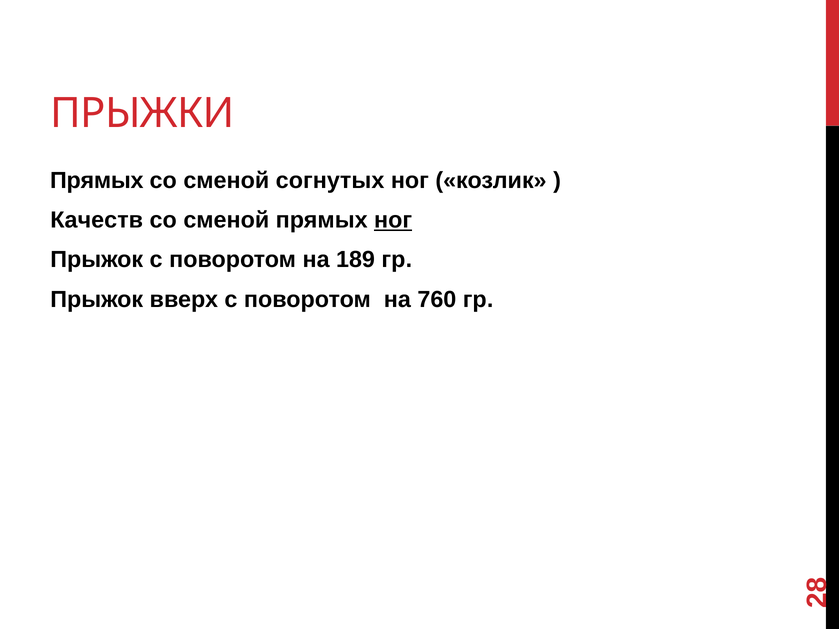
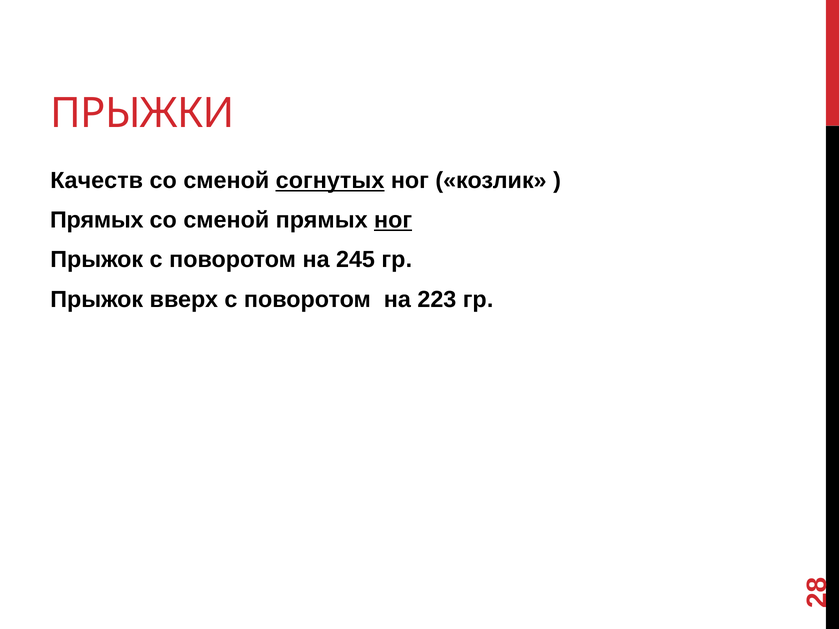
Прямых at (97, 181): Прямых -> Качеств
согнутых underline: none -> present
Качеств at (97, 220): Качеств -> Прямых
189: 189 -> 245
760: 760 -> 223
